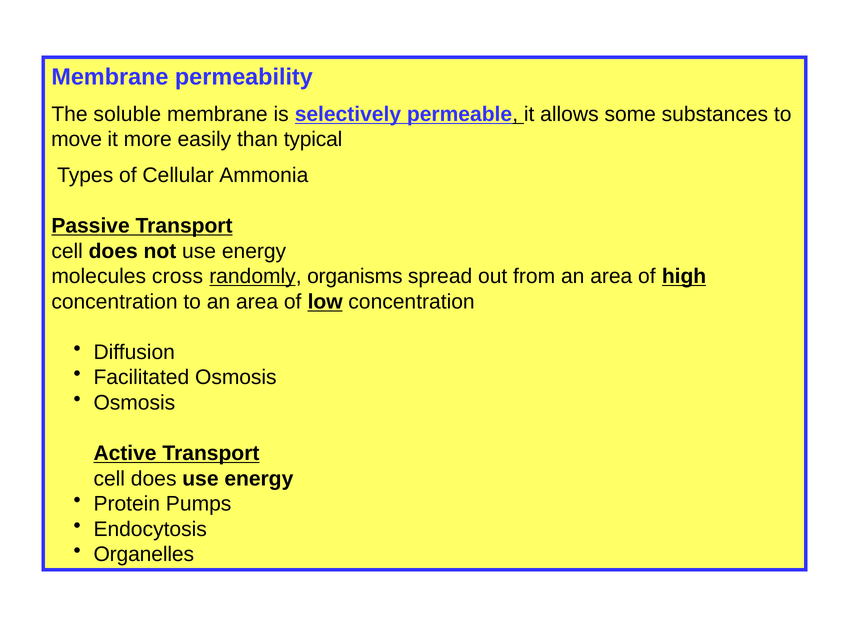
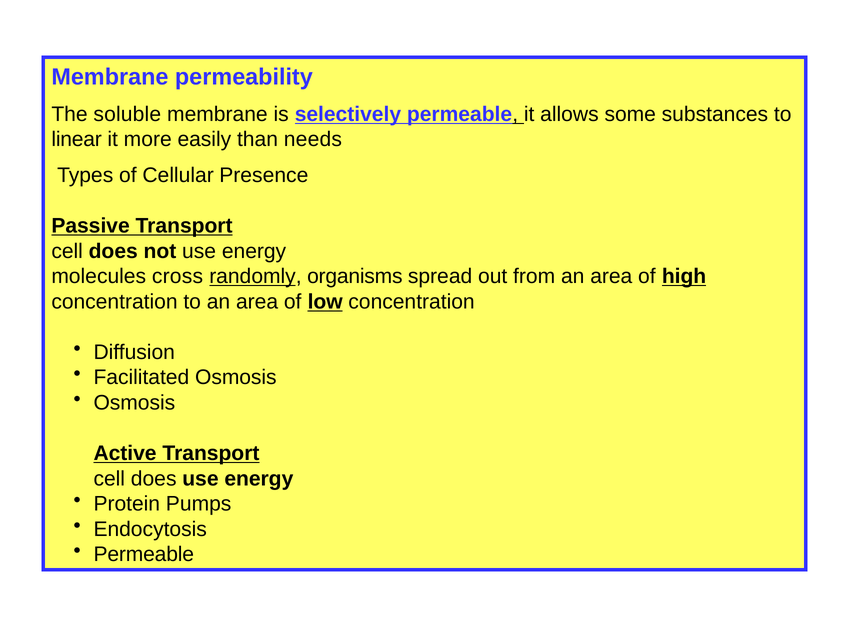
move: move -> linear
typical: typical -> needs
Ammonia: Ammonia -> Presence
Organelles at (144, 554): Organelles -> Permeable
